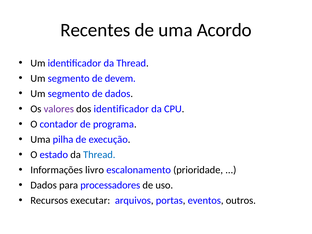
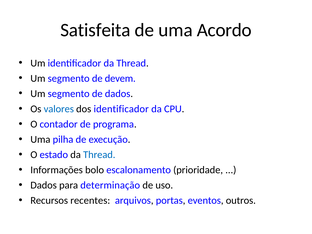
Recentes: Recentes -> Satisfeita
valores colour: purple -> blue
livro: livro -> bolo
processadores: processadores -> determinação
executar: executar -> recentes
